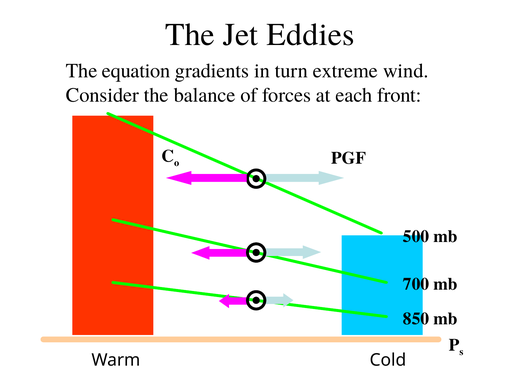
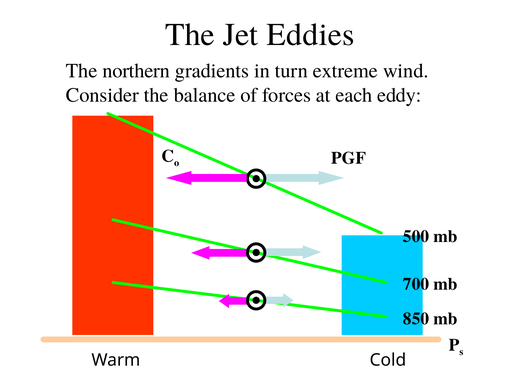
equation: equation -> northern
front: front -> eddy
